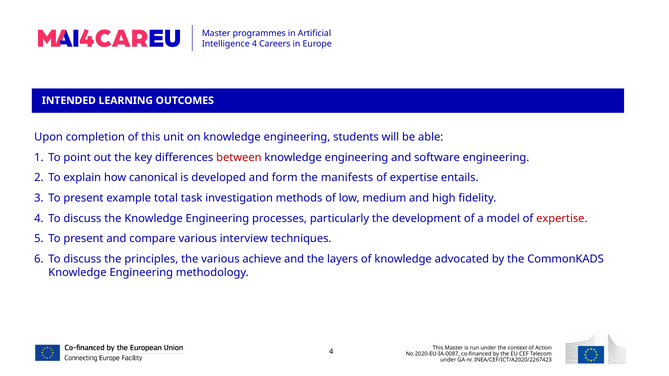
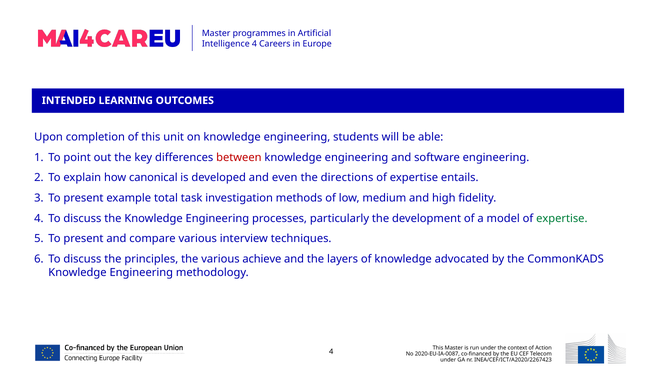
form: form -> even
manifests: manifests -> directions
expertise at (562, 219) colour: red -> green
